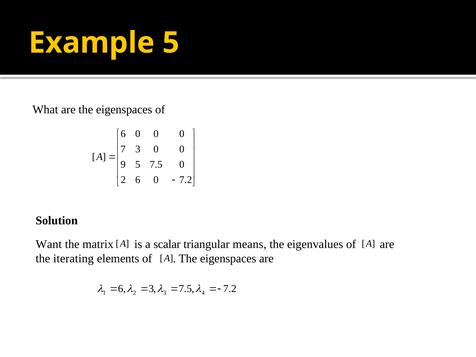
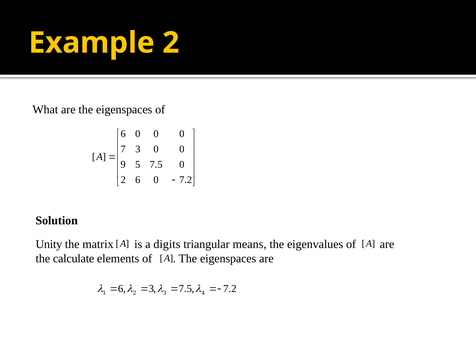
Example 5: 5 -> 2
Want: Want -> Unity
scalar: scalar -> digits
iterating: iterating -> calculate
